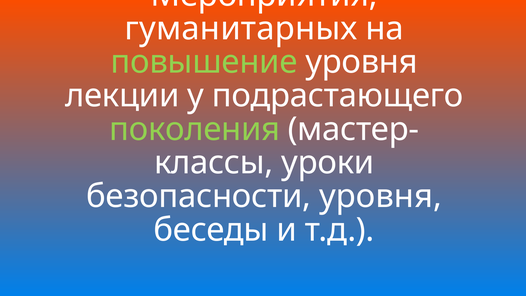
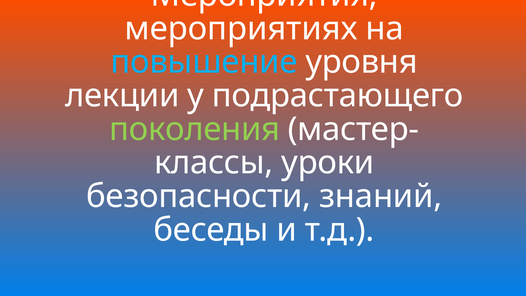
гуманитарных: гуманитарных -> мероприятиях
повышение colour: light green -> light blue
безопасности уровня: уровня -> знаний
